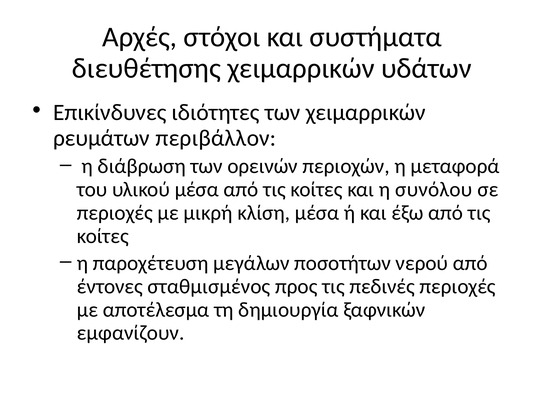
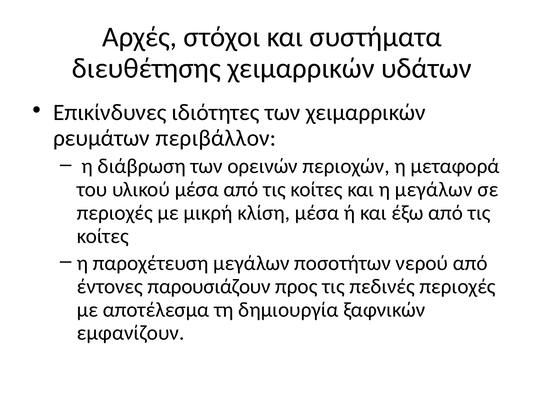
η συνόλου: συνόλου -> μεγάλων
σταθμισμένος: σταθμισμένος -> παρουσιάζουν
